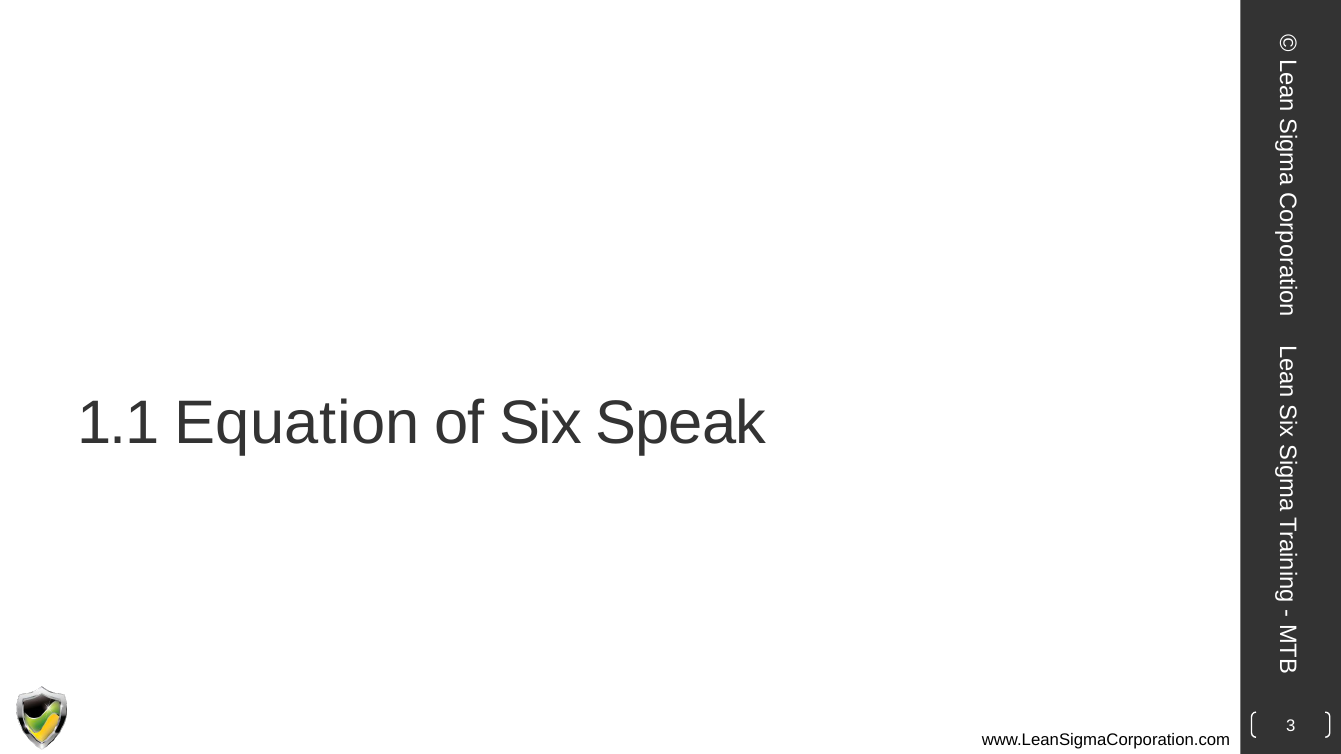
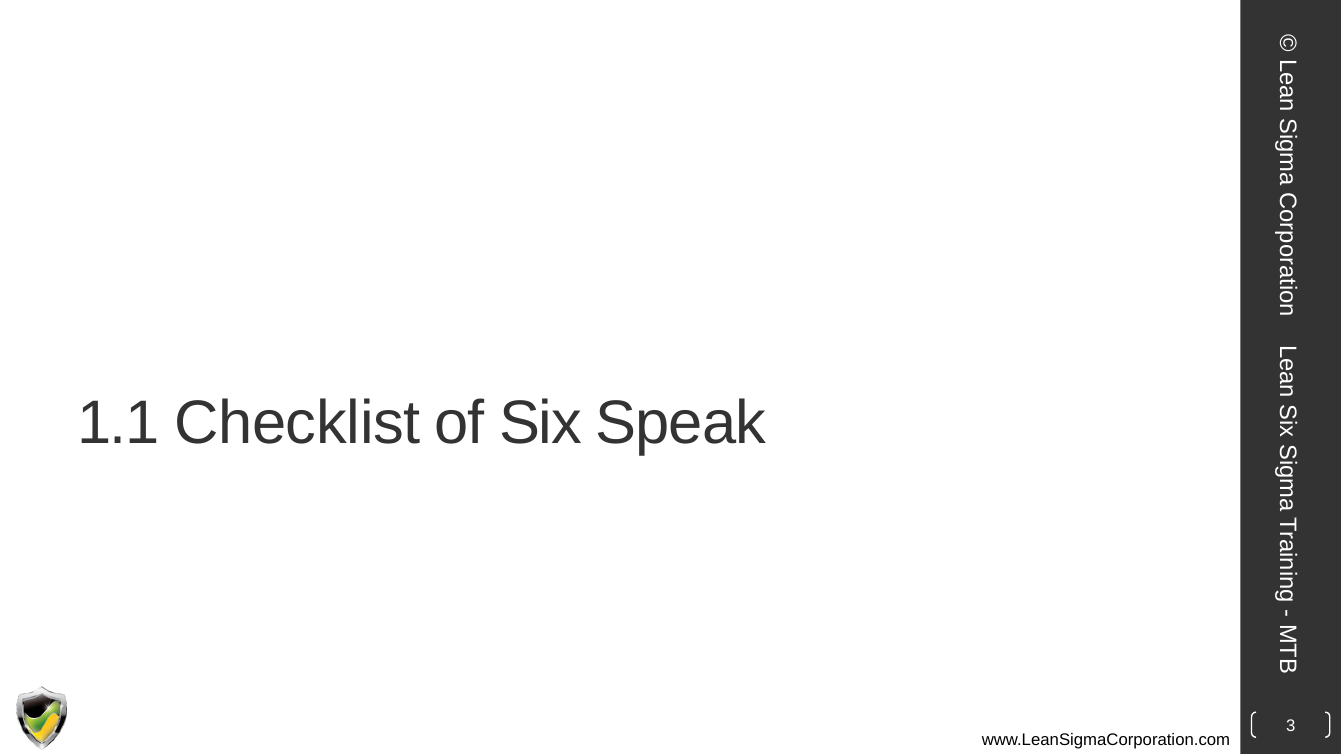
Equation: Equation -> Checklist
